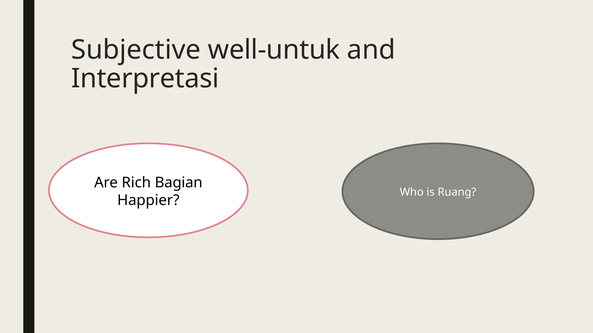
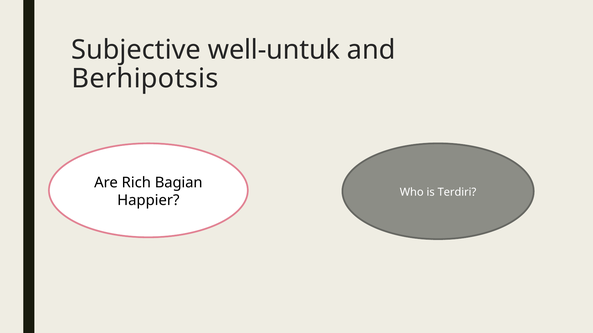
Interpretasi: Interpretasi -> Berhipotsis
Ruang: Ruang -> Terdiri
